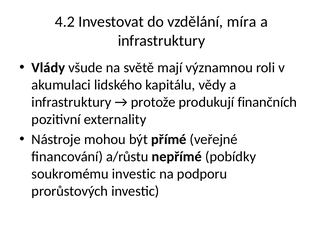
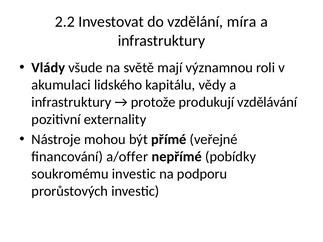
4.2: 4.2 -> 2.2
finančních: finančních -> vzdělávání
a/růstu: a/růstu -> a/offer
